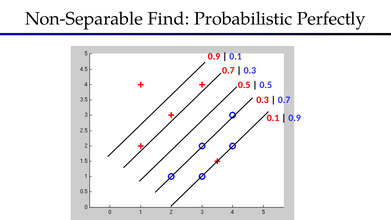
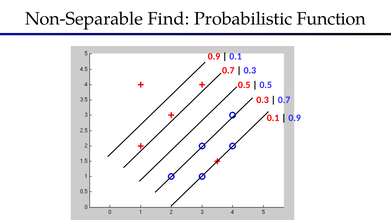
Perfectly: Perfectly -> Function
